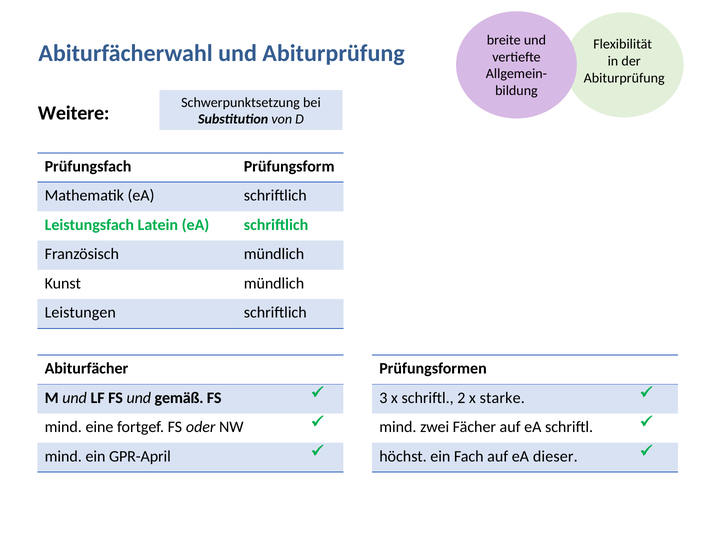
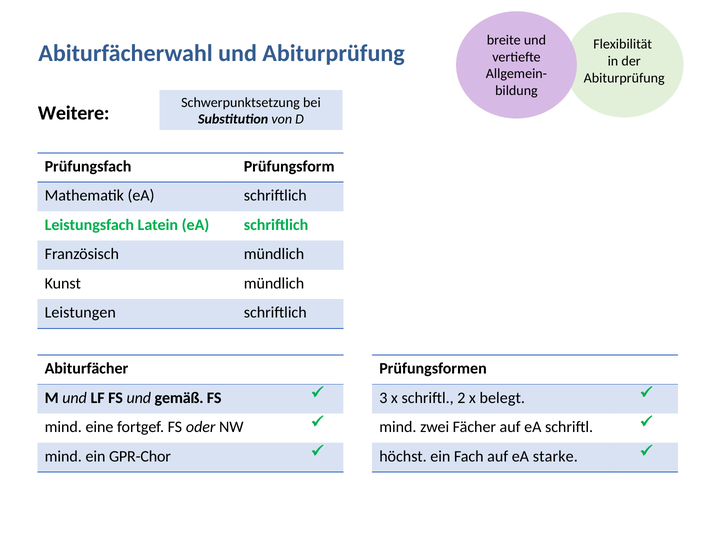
starke: starke -> belegt
GPR-April: GPR-April -> GPR-Chor
dieser: dieser -> starke
